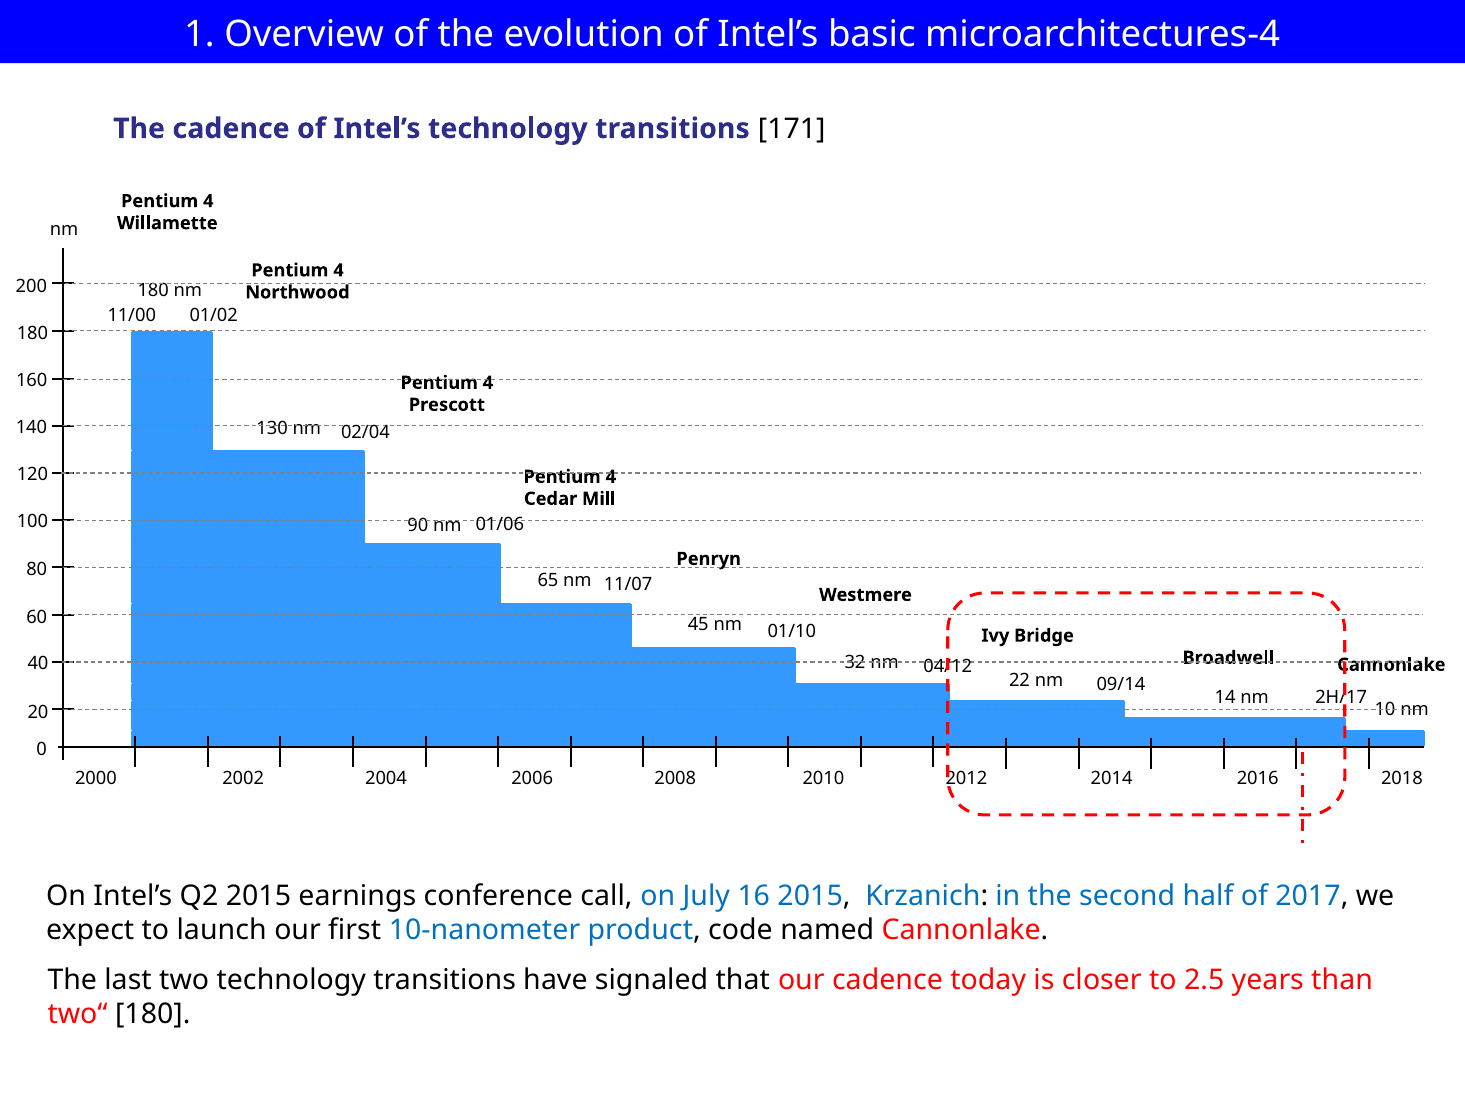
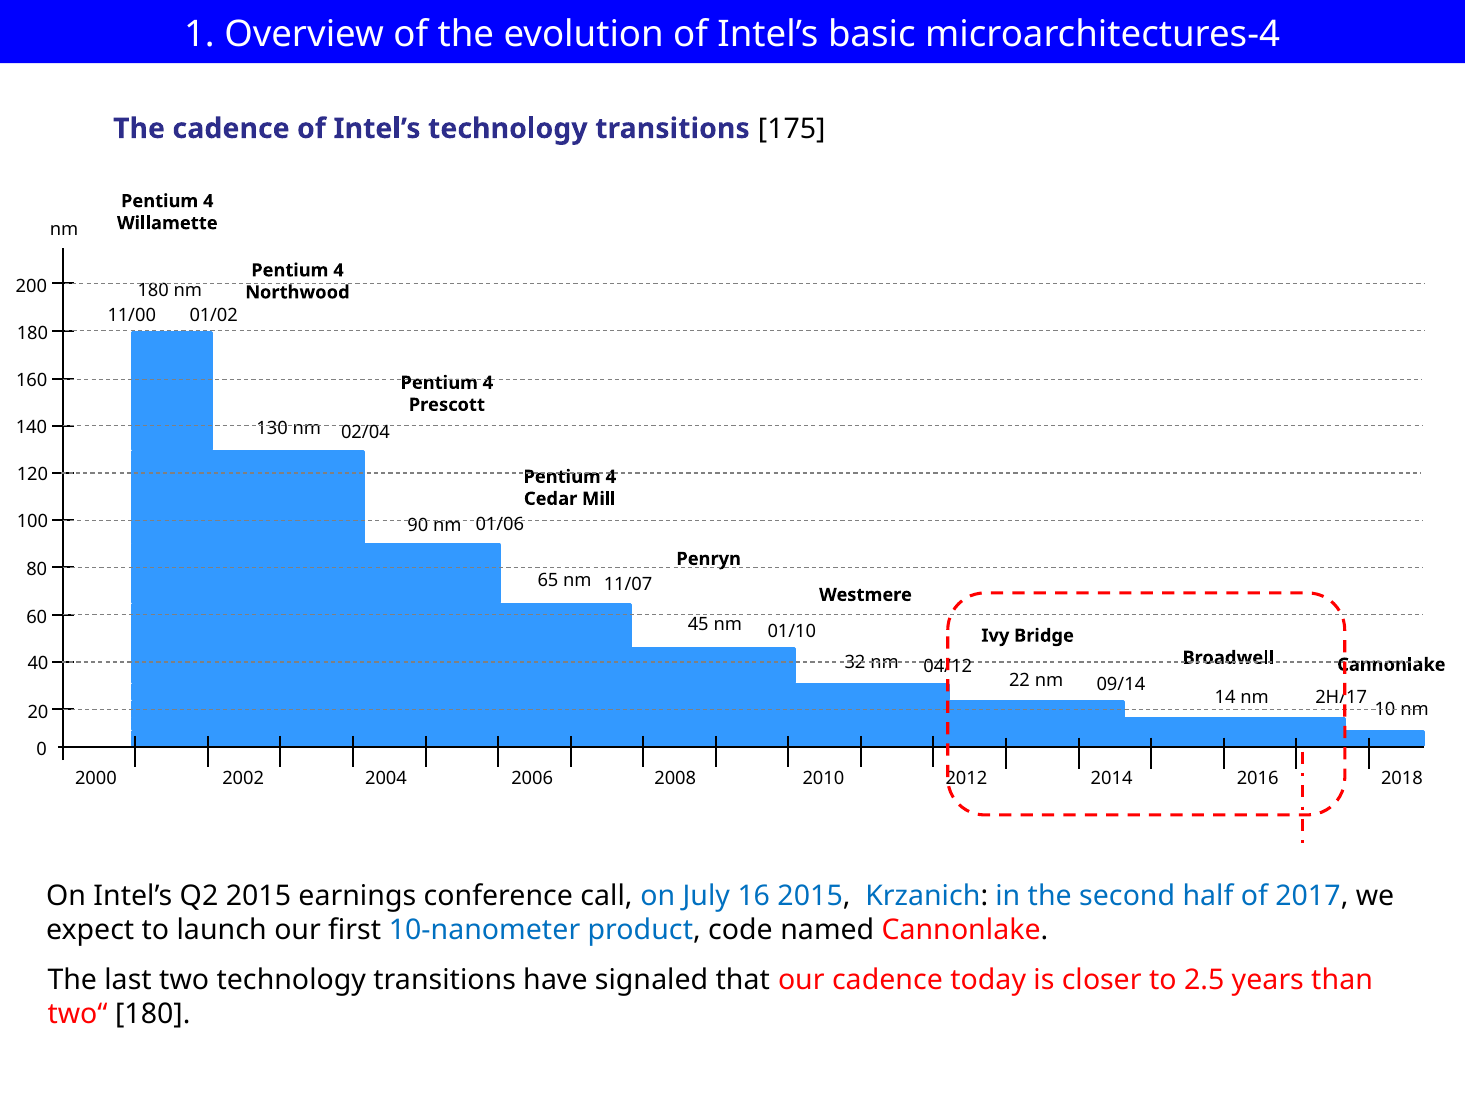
171: 171 -> 175
